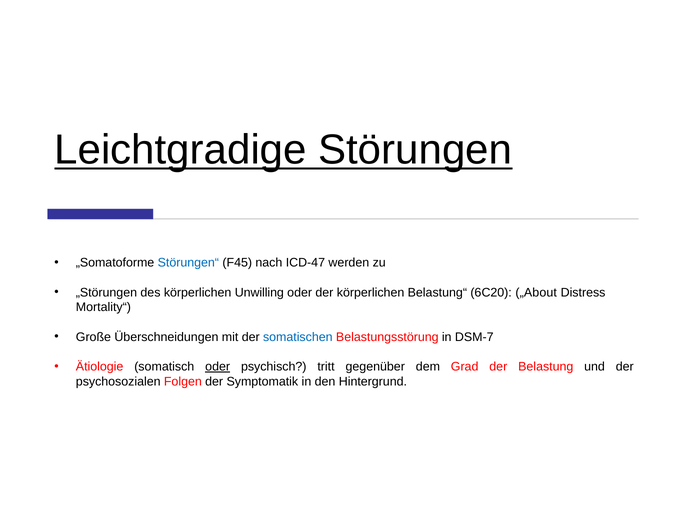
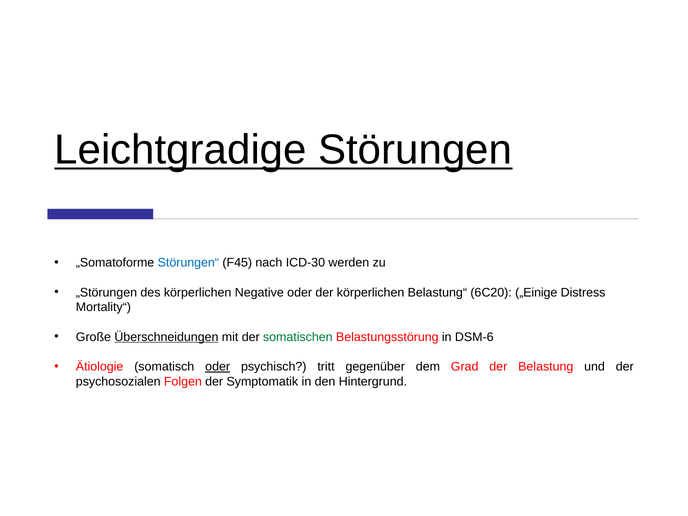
ICD-47: ICD-47 -> ICD-30
Unwilling: Unwilling -> Negative
„About: „About -> „Einige
Überschneidungen underline: none -> present
somatischen colour: blue -> green
DSM-7: DSM-7 -> DSM-6
